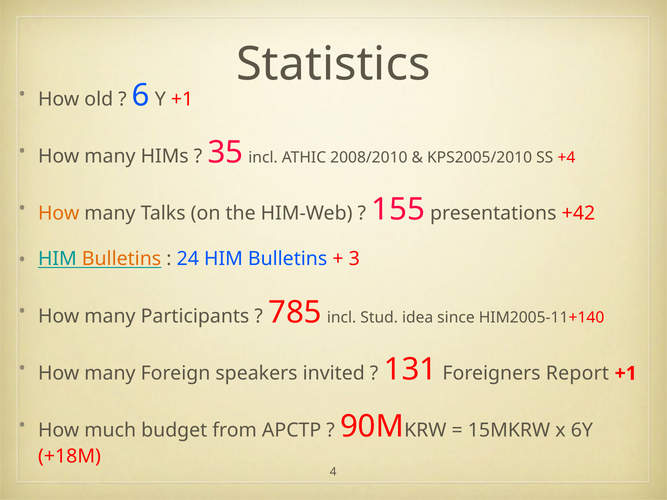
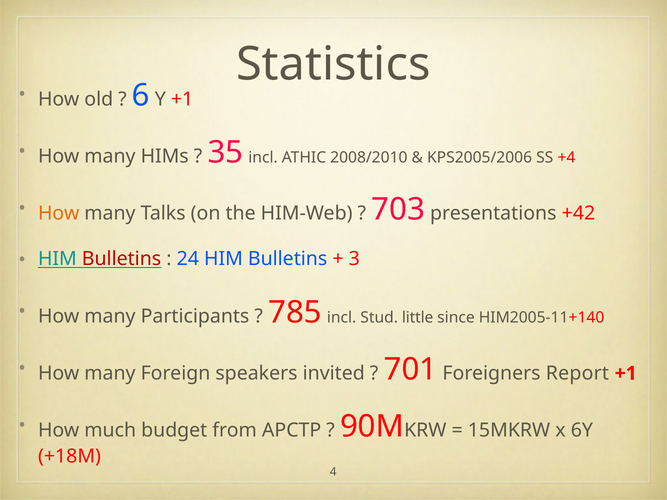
KPS2005/2010: KPS2005/2010 -> KPS2005/2006
155: 155 -> 703
Bulletins at (122, 259) colour: orange -> red
idea: idea -> little
131: 131 -> 701
